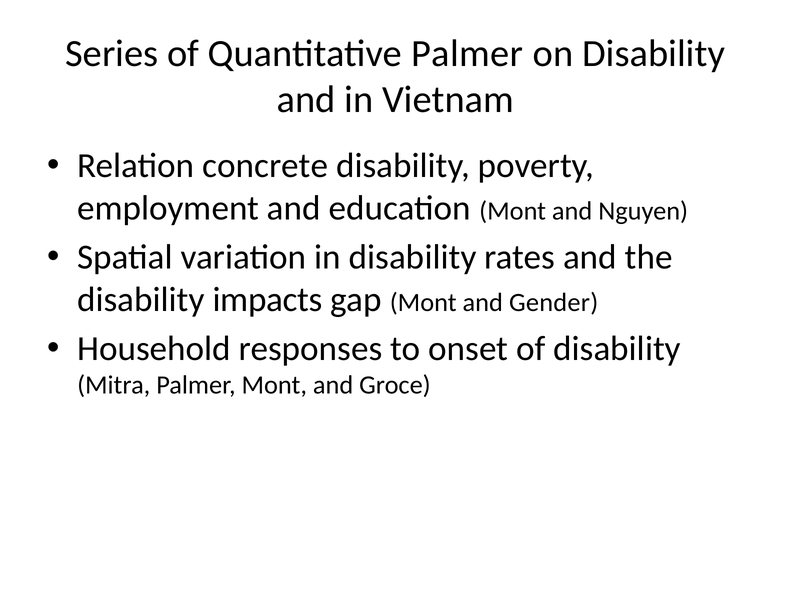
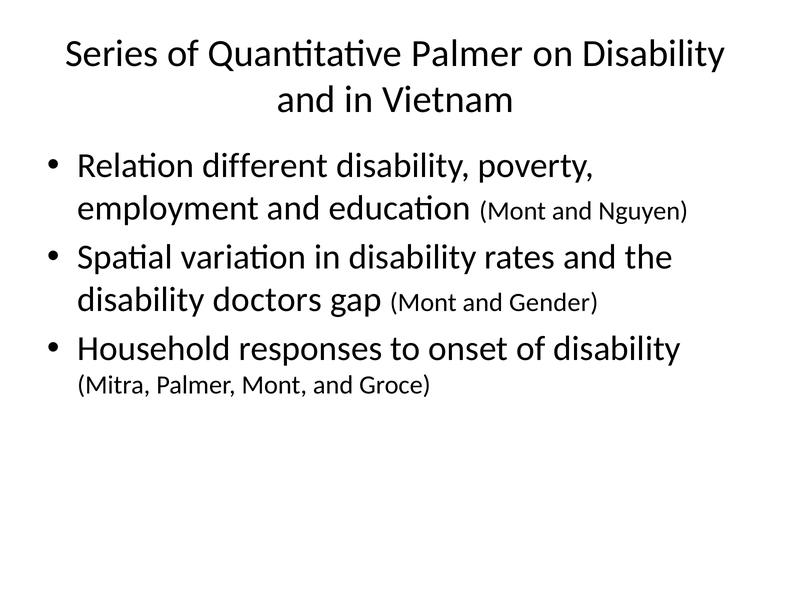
concrete: concrete -> different
impacts: impacts -> doctors
